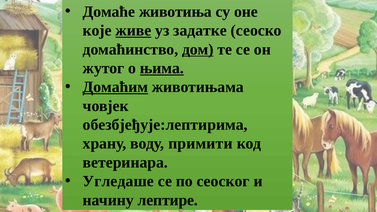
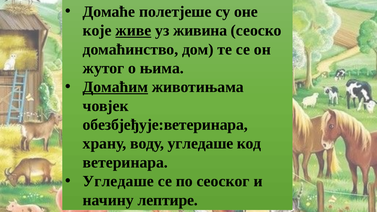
животиња: животиња -> полетјеше
задатке: задатке -> живина
дом underline: present -> none
њима underline: present -> none
обезбјеђује:лептирима: обезбјеђује:лептирима -> обезбјеђује:ветеринара
воду примити: примити -> угледаше
